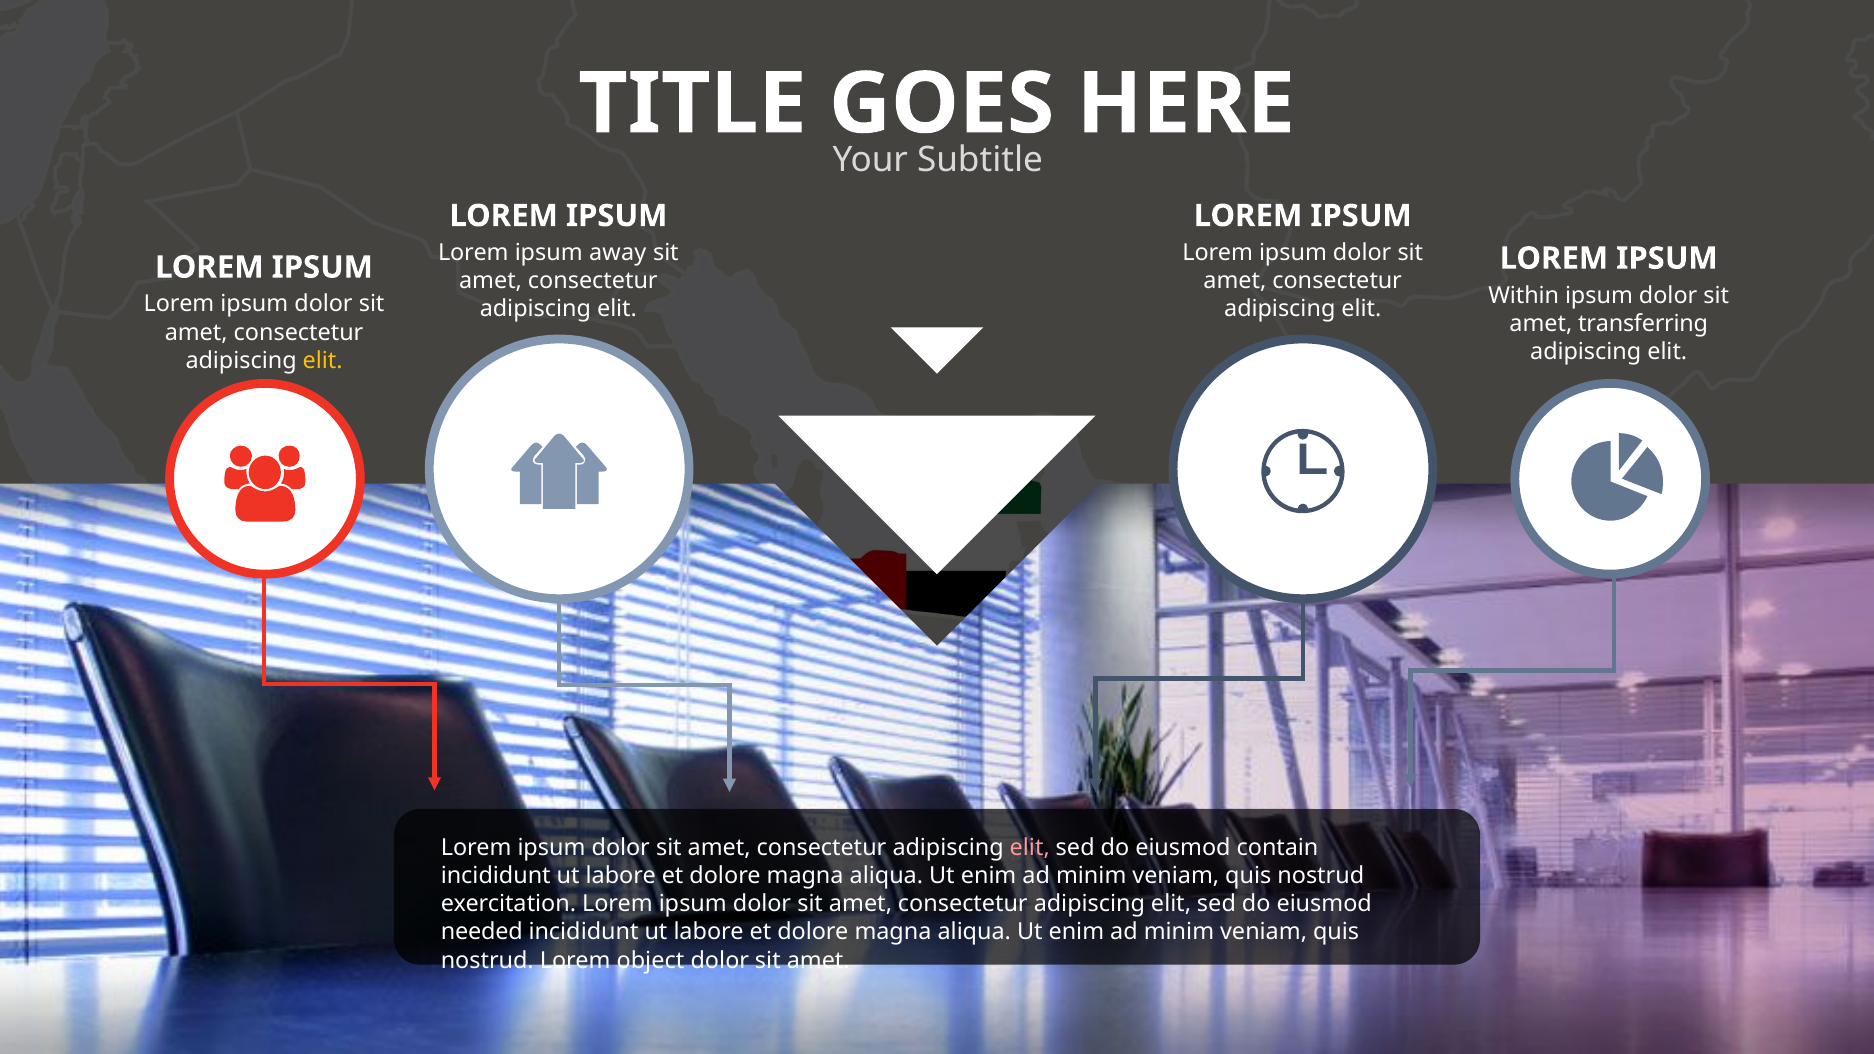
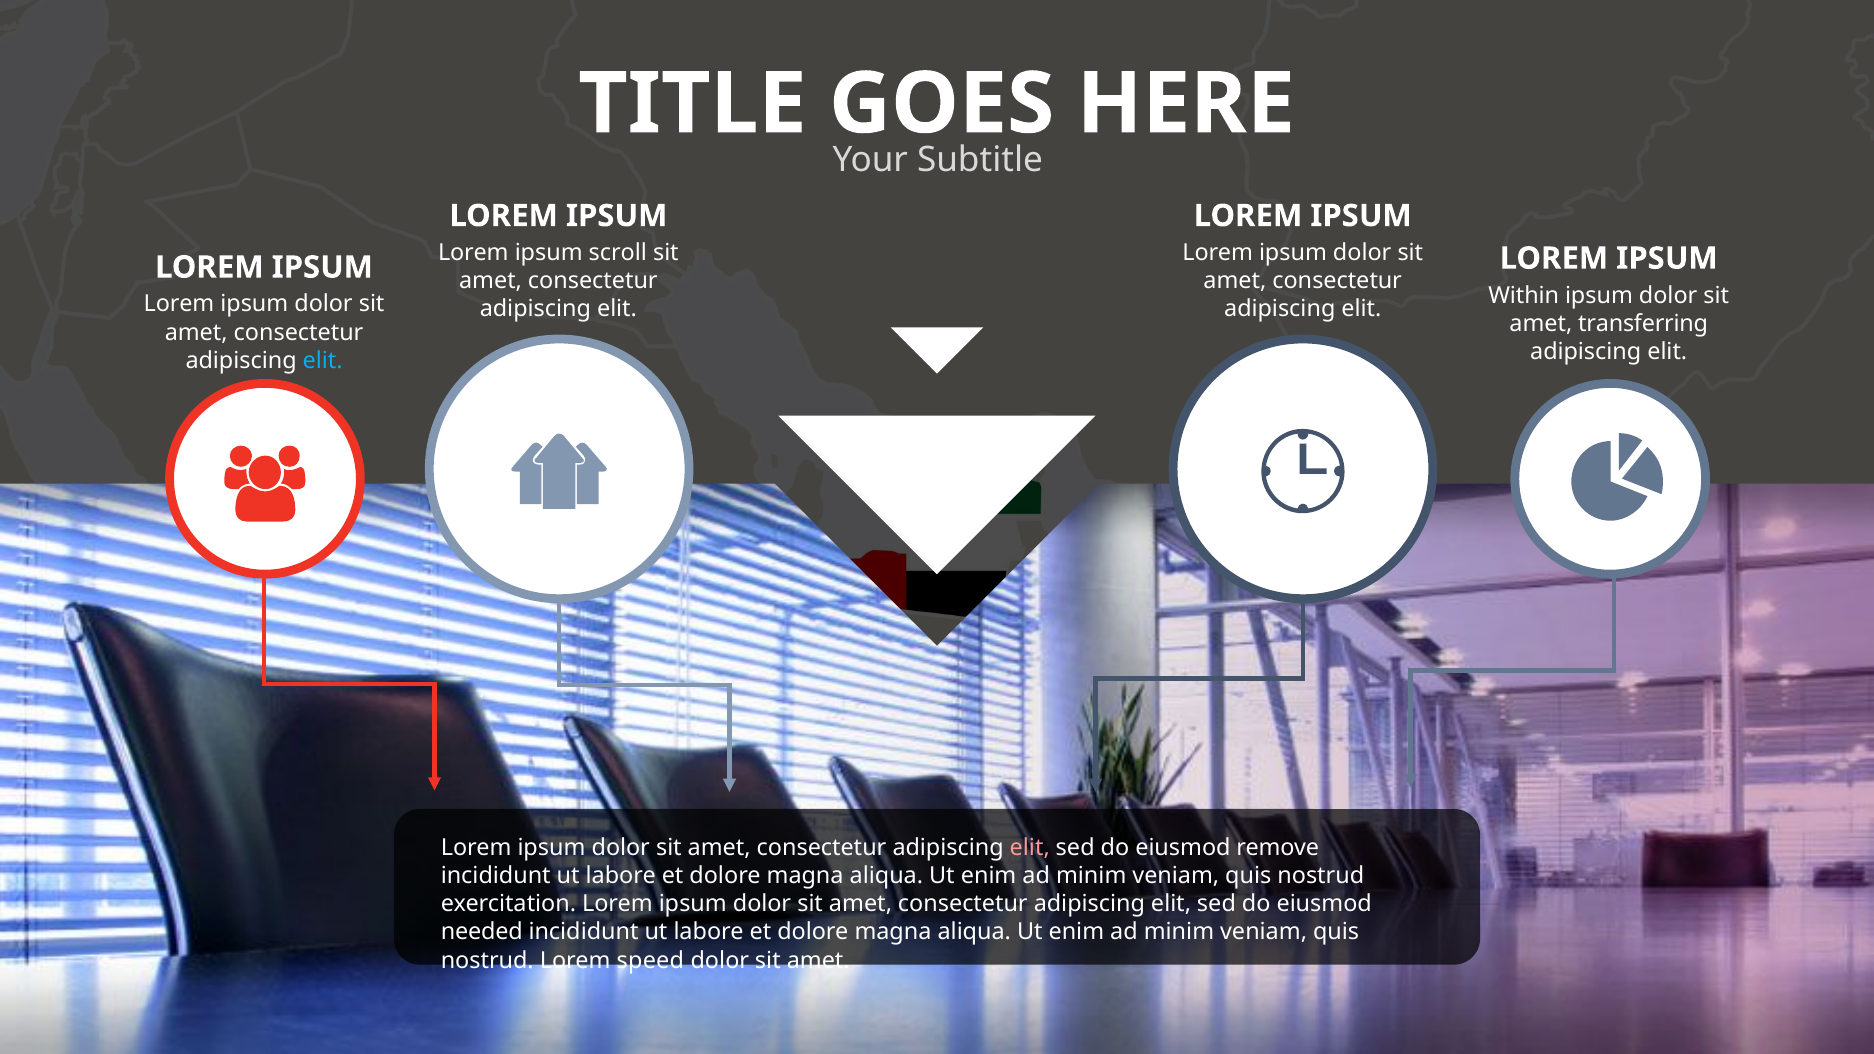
away: away -> scroll
elit at (323, 361) colour: yellow -> light blue
contain: contain -> remove
object: object -> speed
